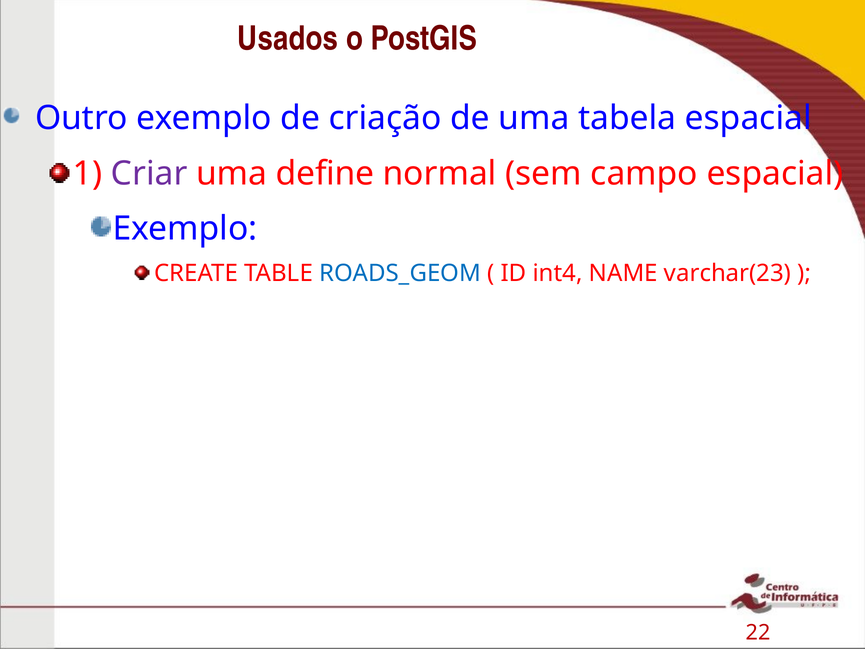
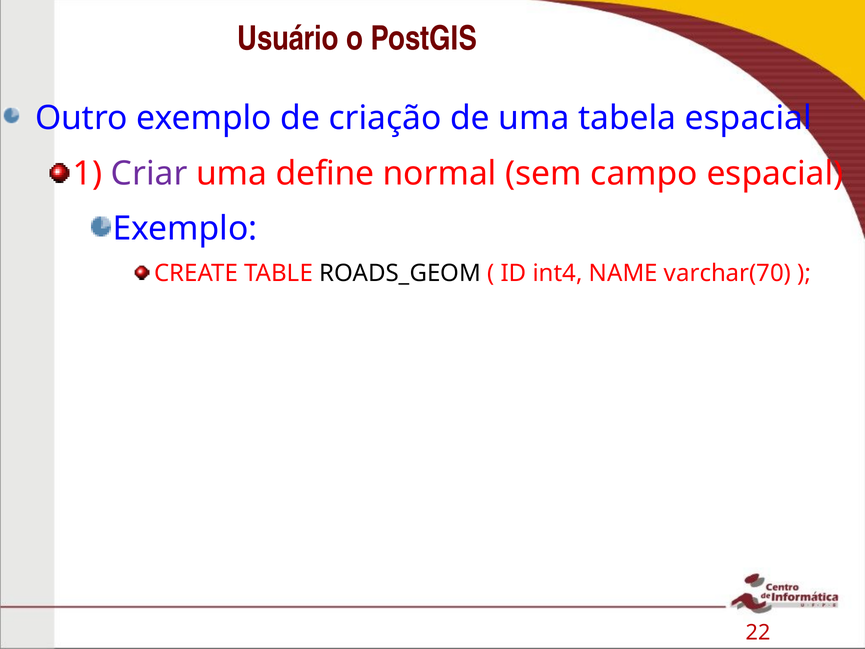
Usados: Usados -> Usuário
ROADS_GEOM colour: blue -> black
varchar(23: varchar(23 -> varchar(70
